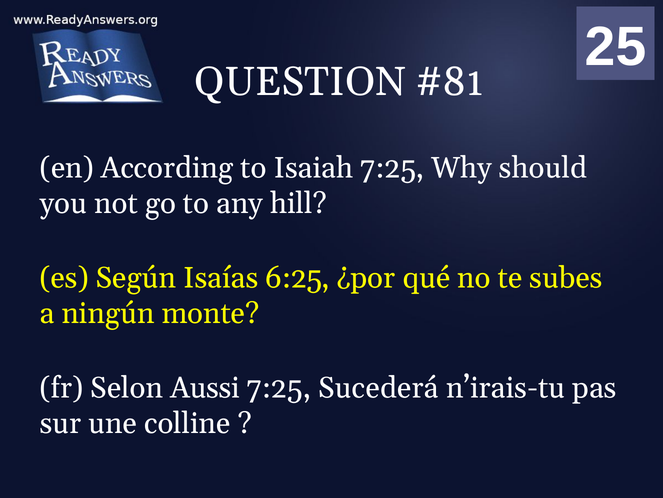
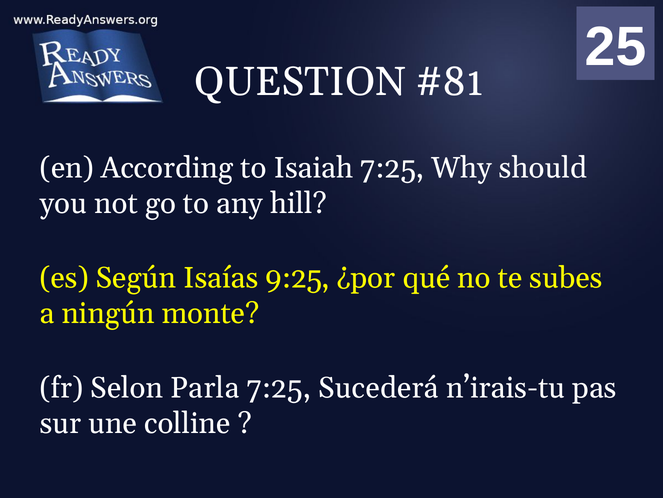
6:25: 6:25 -> 9:25
Aussi: Aussi -> Parla
